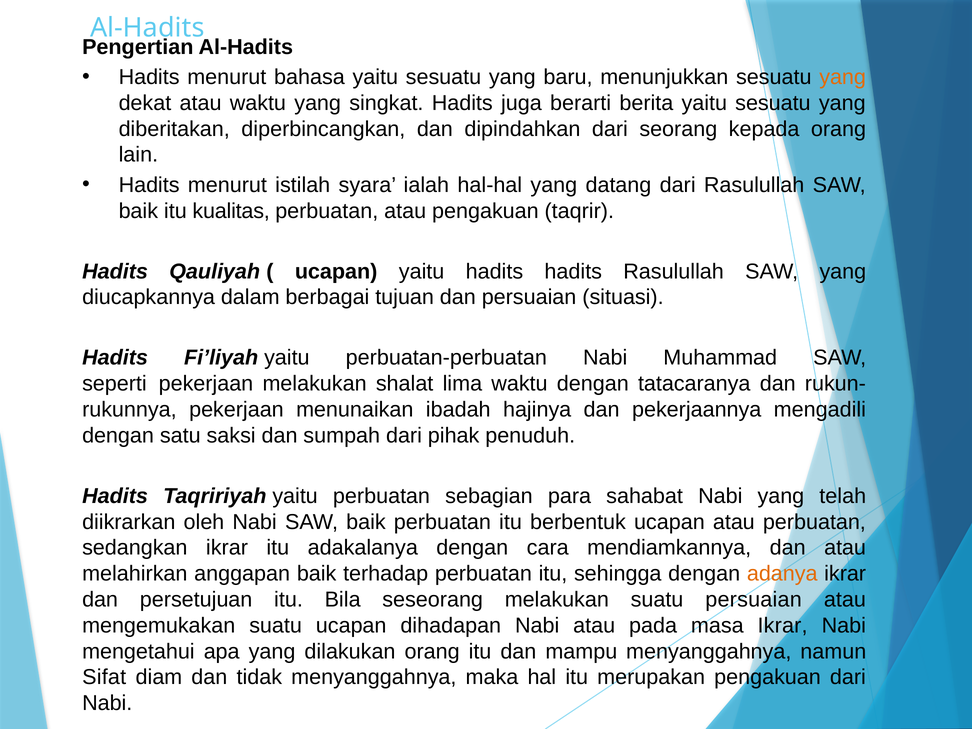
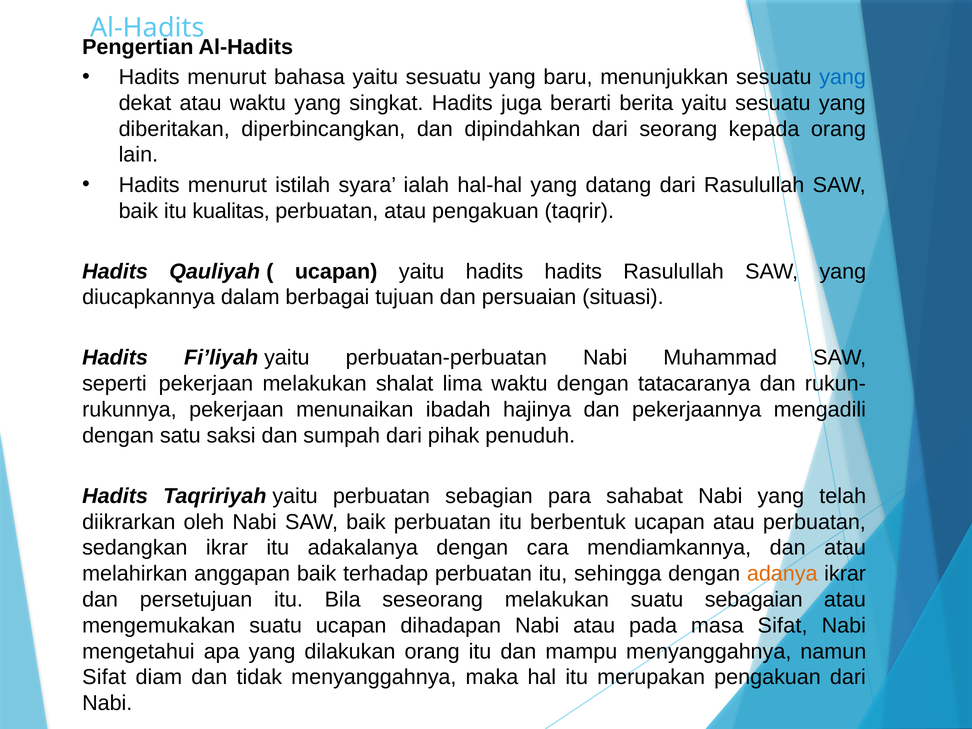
yang at (843, 77) colour: orange -> blue
suatu persuaian: persuaian -> sebagaian
masa Ikrar: Ikrar -> Sifat
